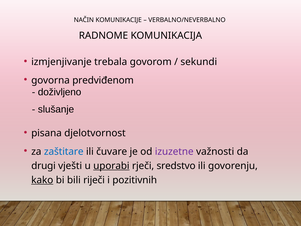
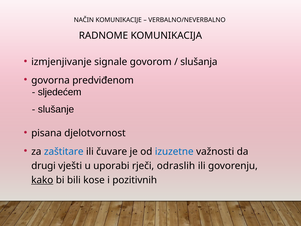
trebala: trebala -> signale
sekundi: sekundi -> slušanja
doživljeno: doživljeno -> sljedećem
izuzetne colour: purple -> blue
uporabi underline: present -> none
sredstvo: sredstvo -> odraslih
riječi: riječi -> kose
